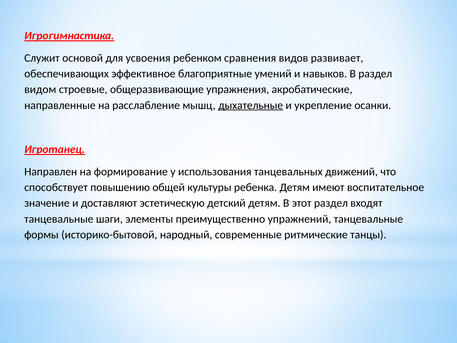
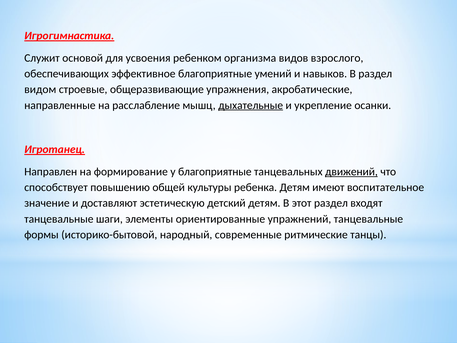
сравнения: сравнения -> организма
развивает: развивает -> взрослого
у использования: использования -> благоприятные
движений underline: none -> present
преимущественно: преимущественно -> ориентированные
